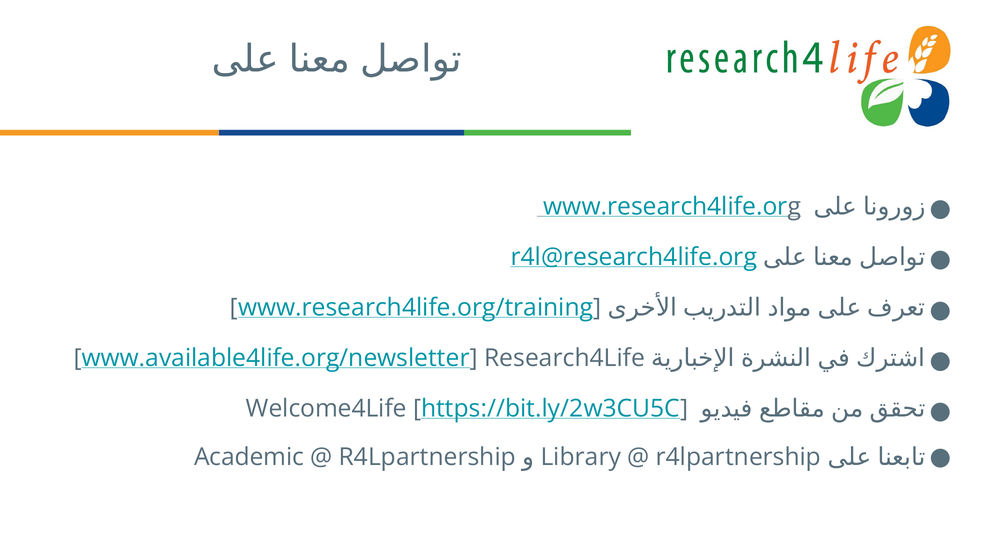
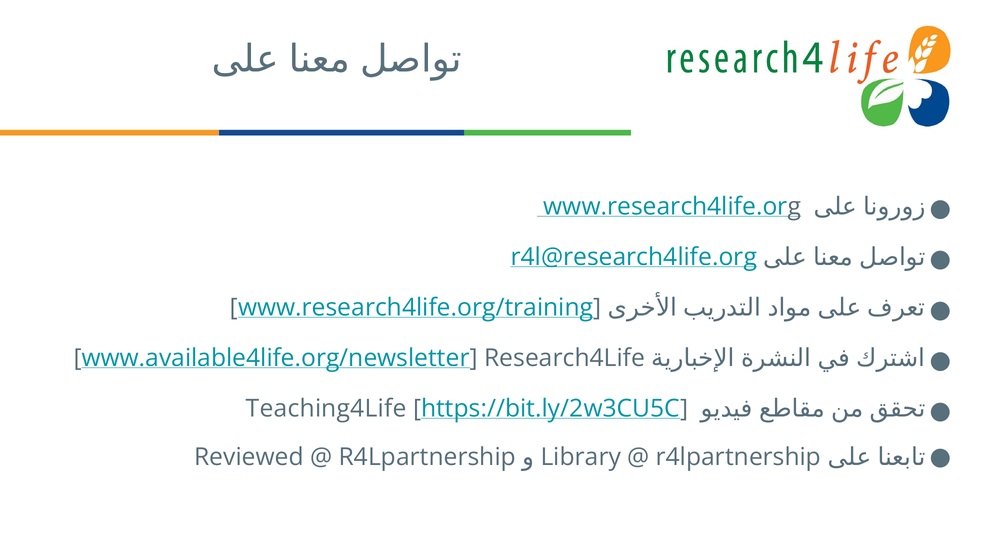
Welcome4Life: Welcome4Life -> Teaching4Life
Academic: Academic -> Reviewed
